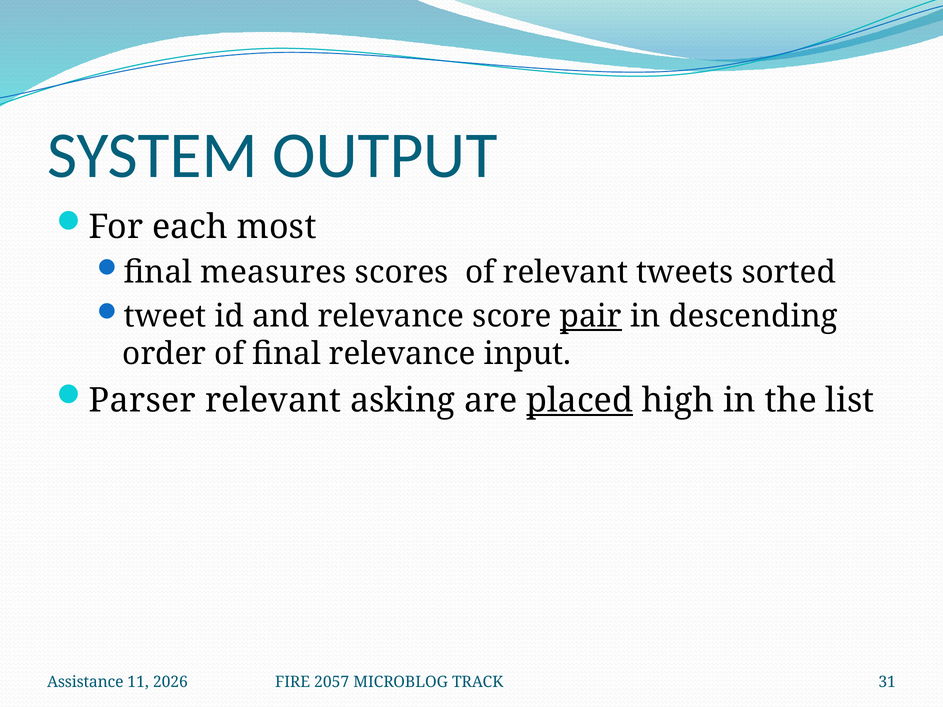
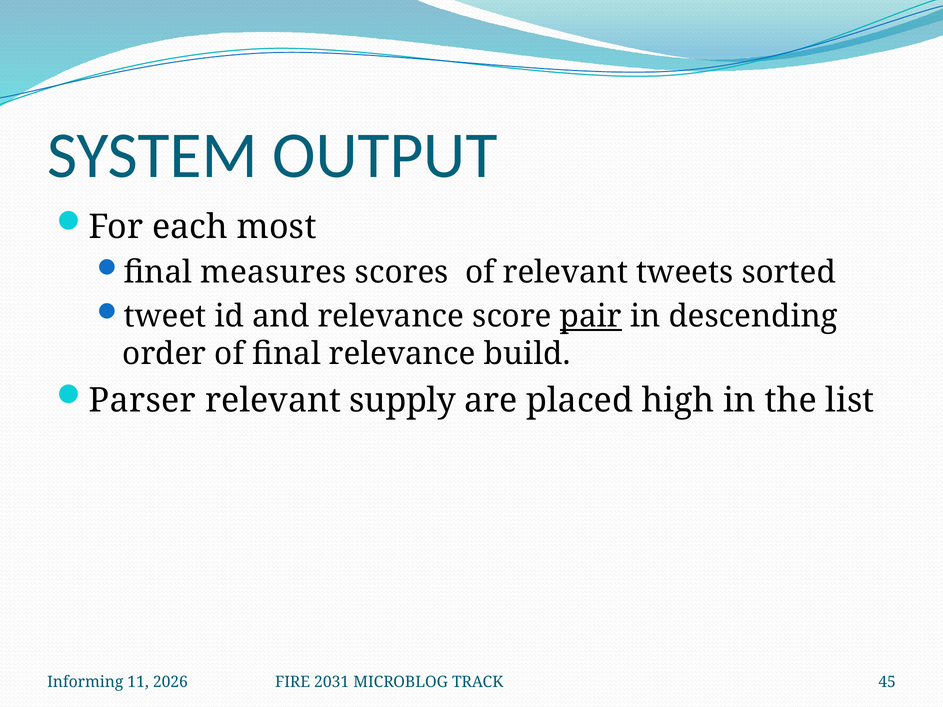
input: input -> build
asking: asking -> supply
placed underline: present -> none
Assistance: Assistance -> Informing
2057: 2057 -> 2031
31: 31 -> 45
